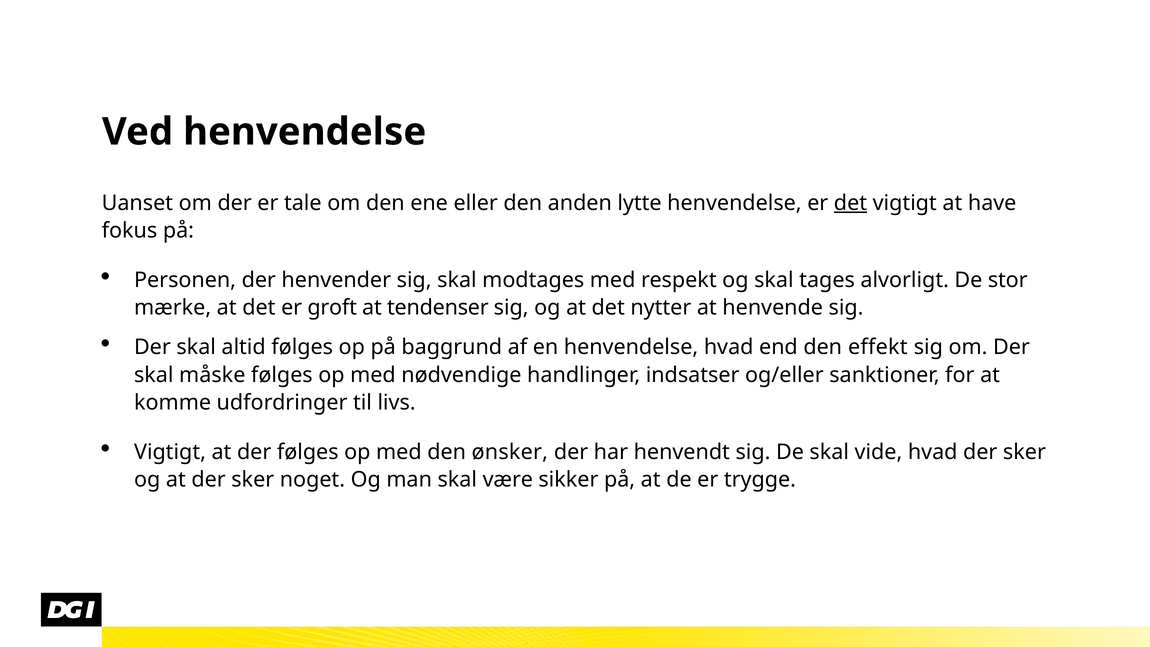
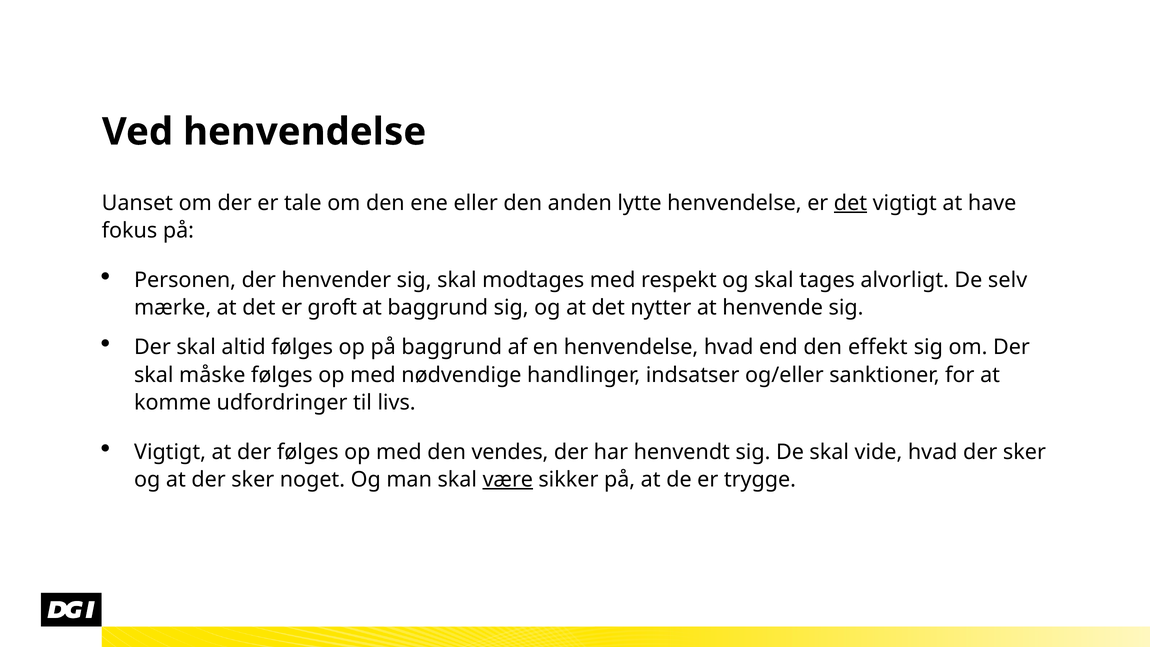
stor: stor -> selv
at tendenser: tendenser -> baggrund
ønsker: ønsker -> vendes
være underline: none -> present
